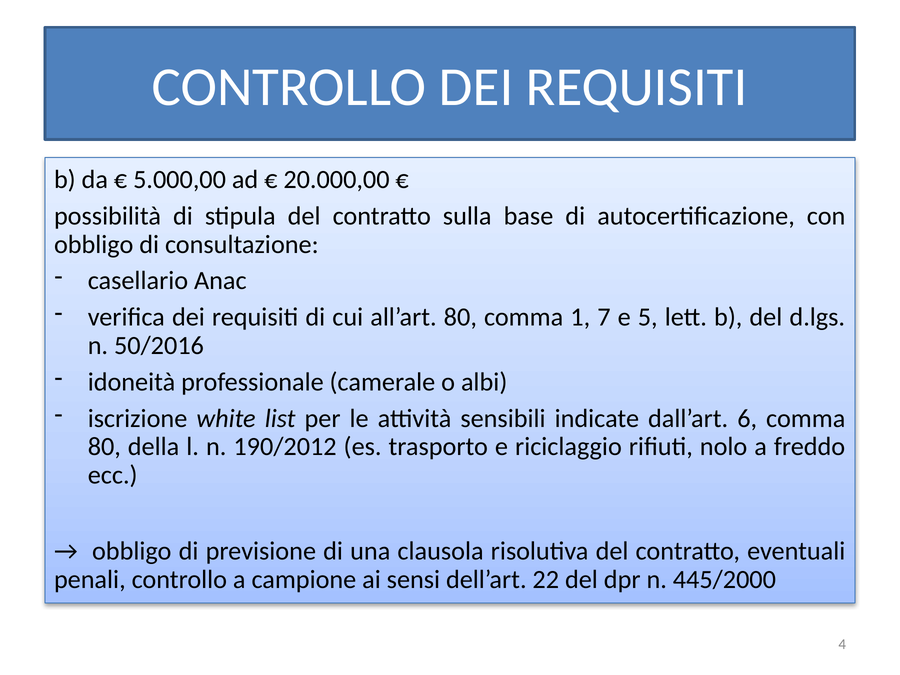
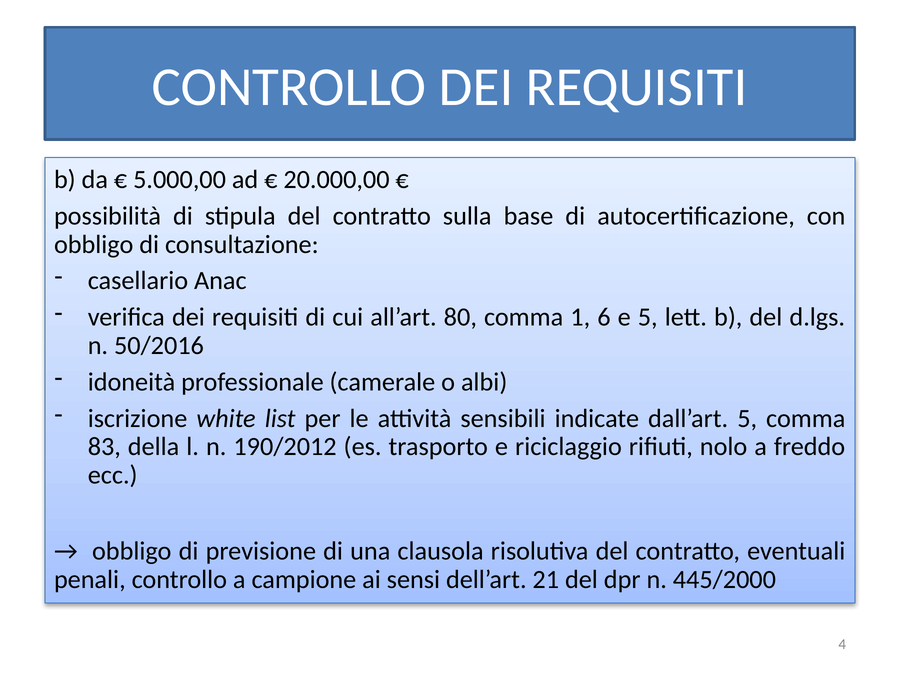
7: 7 -> 6
dall’art 6: 6 -> 5
80 at (104, 447): 80 -> 83
22: 22 -> 21
